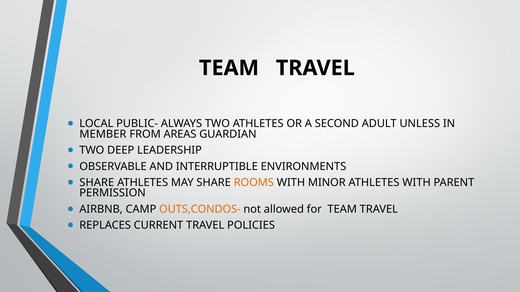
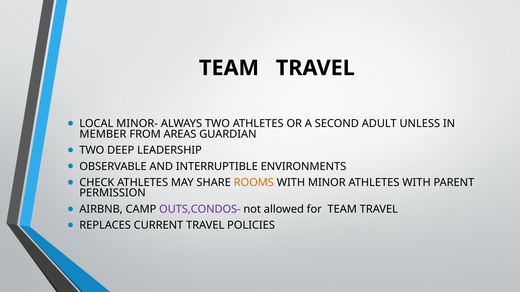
PUBLIC-: PUBLIC- -> MINOR-
SHARE at (97, 183): SHARE -> CHECK
OUTS,CONDOS- colour: orange -> purple
